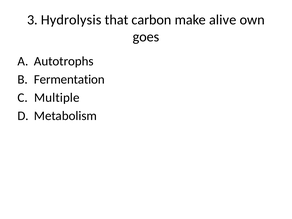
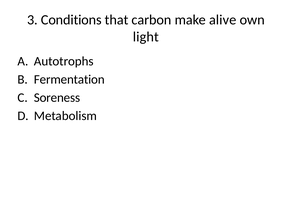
Hydrolysis: Hydrolysis -> Conditions
goes: goes -> light
Multiple: Multiple -> Soreness
